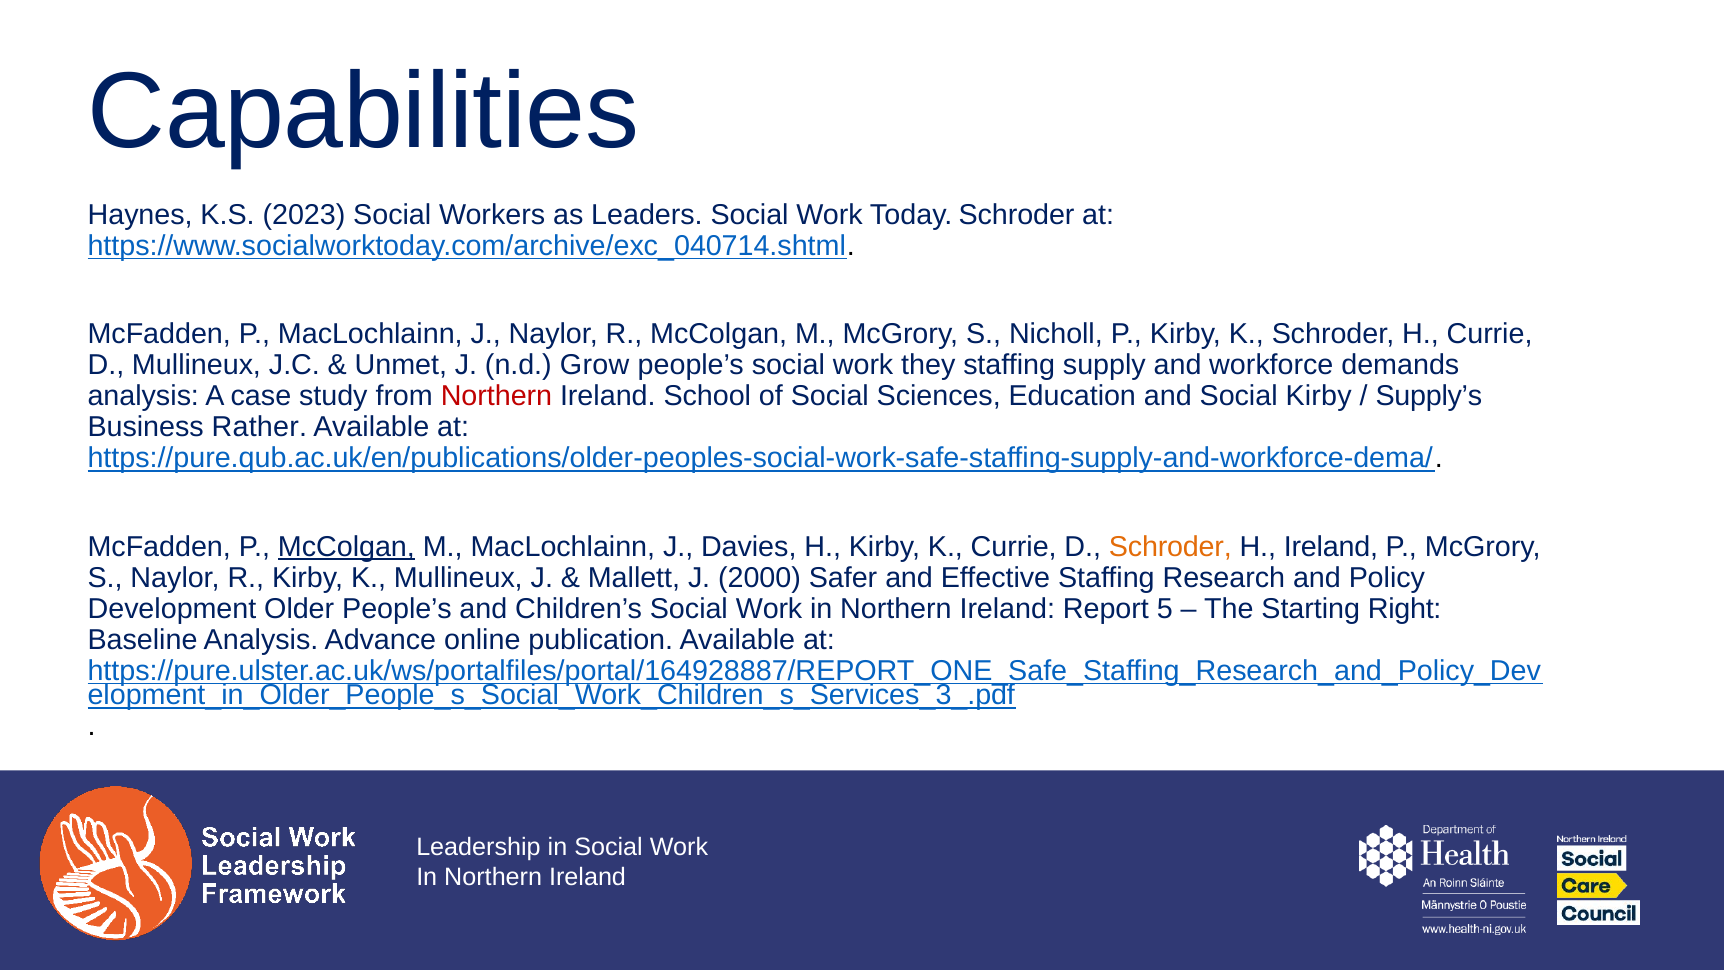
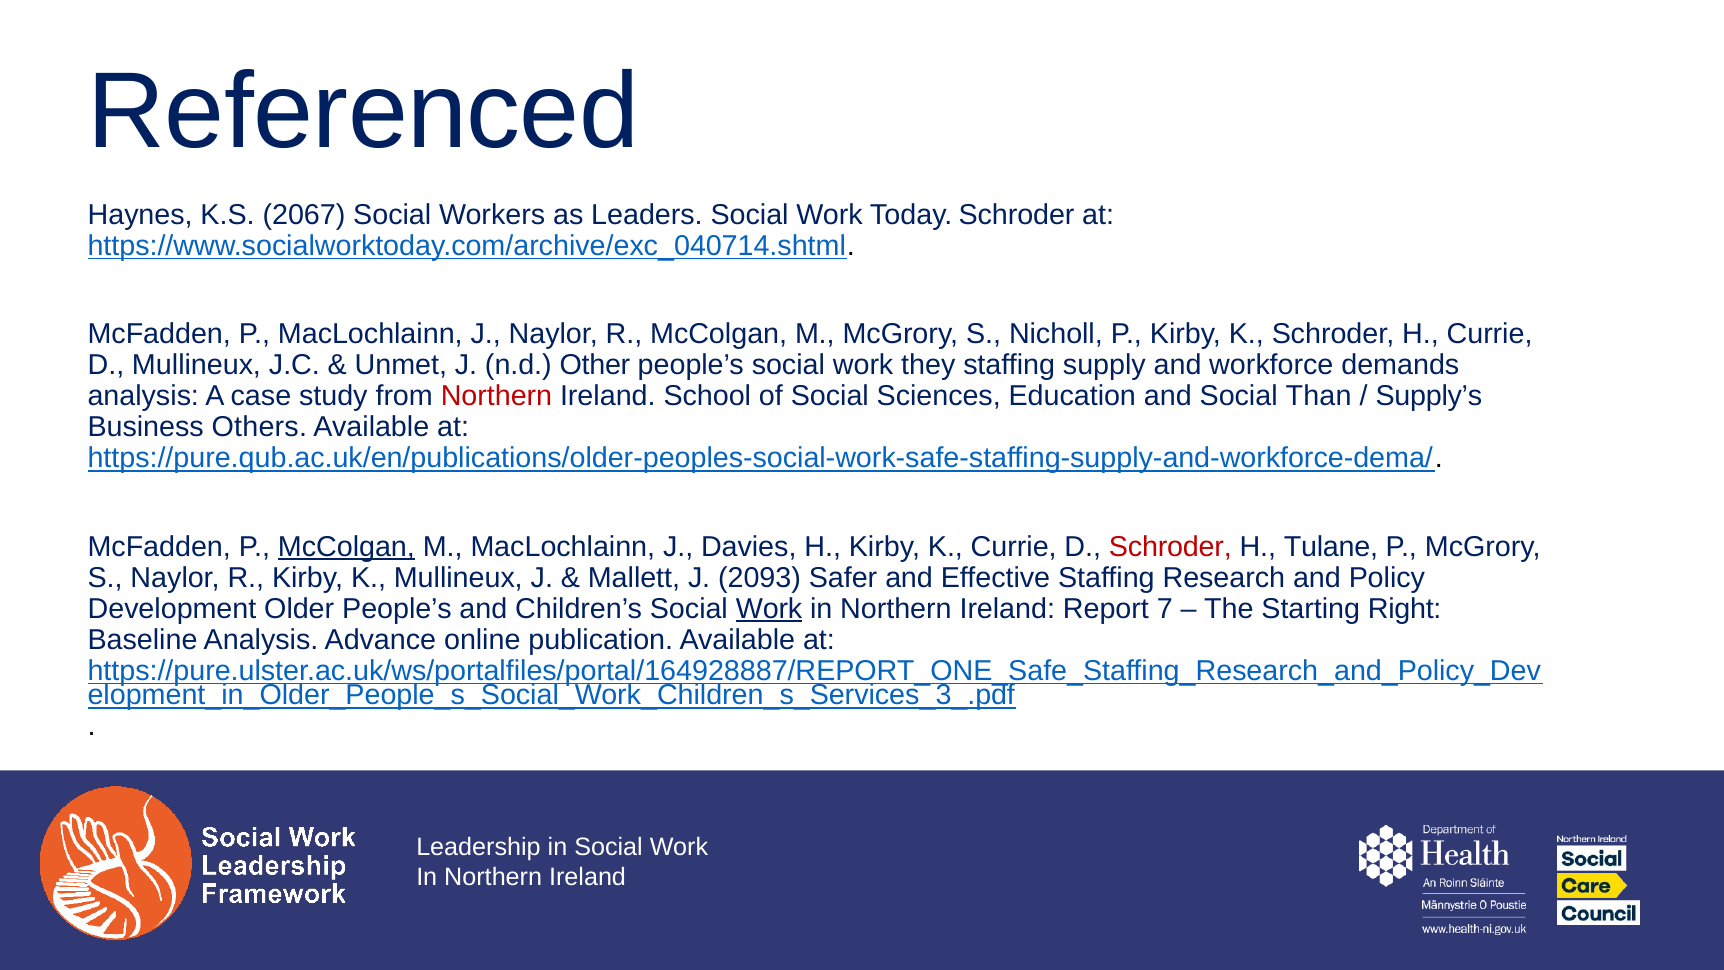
Capabilities: Capabilities -> Referenced
2023: 2023 -> 2067
Grow: Grow -> Other
Social Kirby: Kirby -> Than
Rather: Rather -> Others
Schroder at (1170, 547) colour: orange -> red
H Ireland: Ireland -> Tulane
2000: 2000 -> 2093
Work at (769, 609) underline: none -> present
5: 5 -> 7
